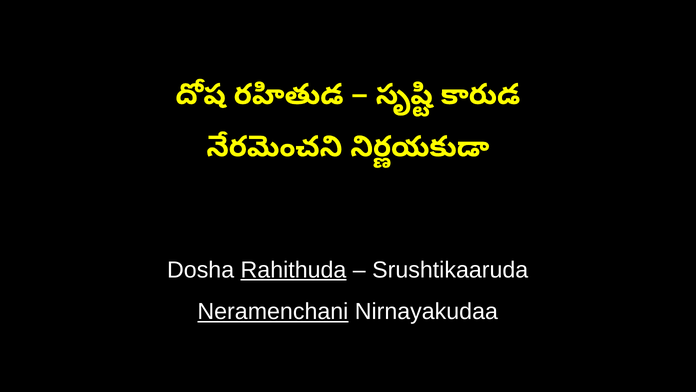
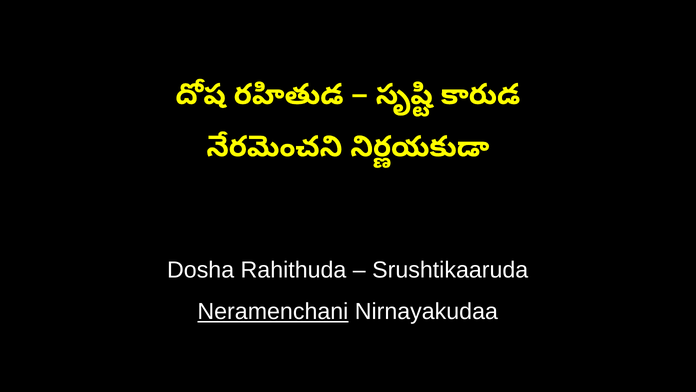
Rahithuda underline: present -> none
